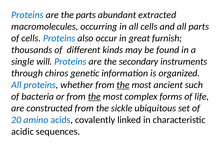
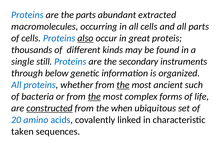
also underline: none -> present
furnish: furnish -> proteis
will: will -> still
chiros: chiros -> below
constructed underline: none -> present
sickle: sickle -> when
acidic: acidic -> taken
